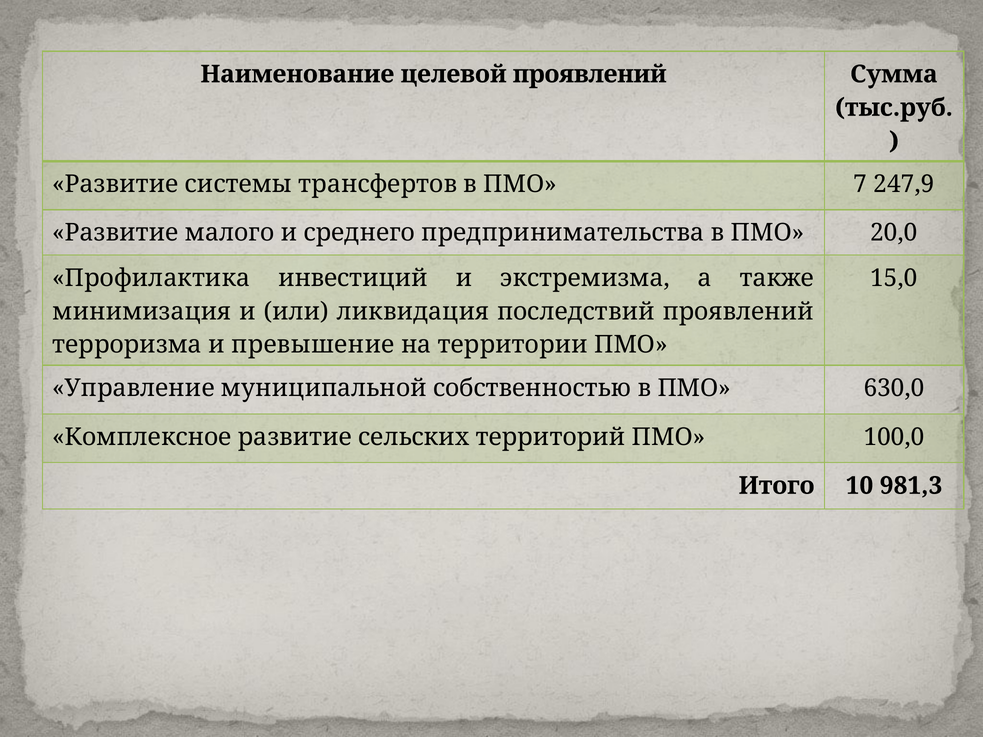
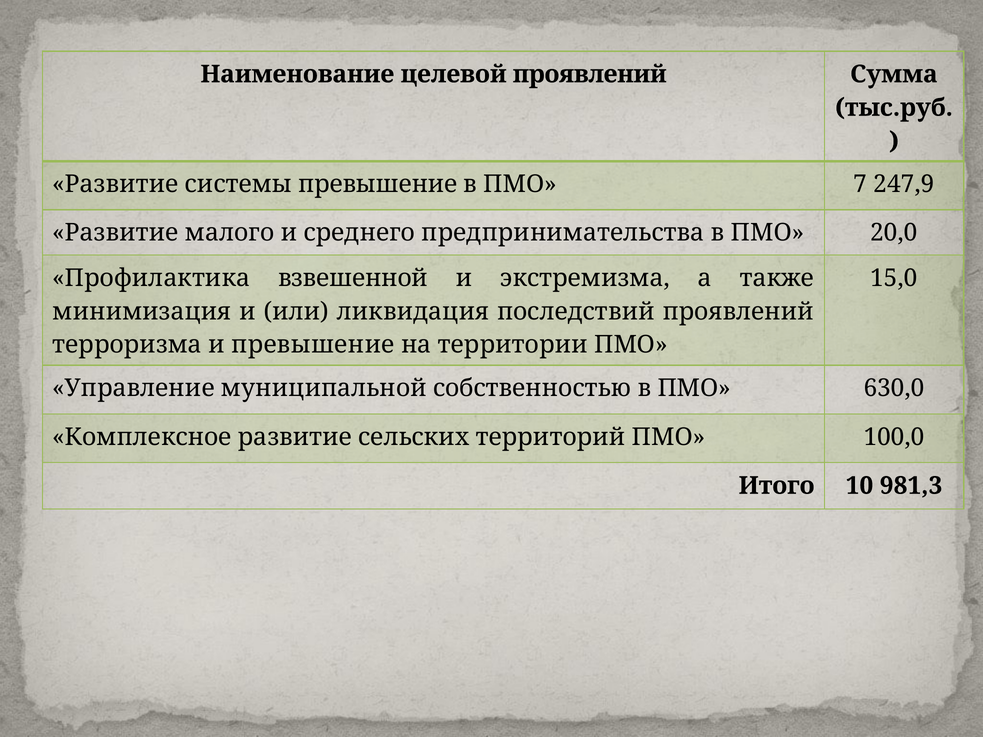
системы трансфертов: трансфертов -> превышение
инвестиций: инвестиций -> взвешенной
